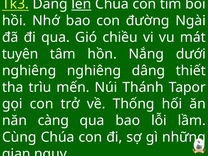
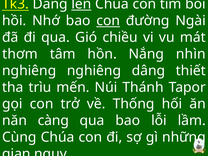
con at (108, 21) underline: none -> present
tuyên: tuyên -> thơm
dưới: dưới -> nhìn
